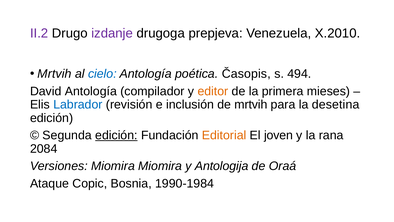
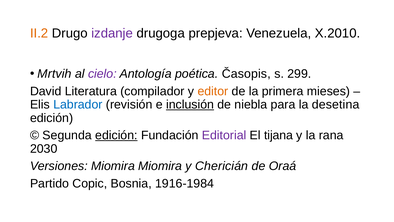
II.2 colour: purple -> orange
cielo colour: blue -> purple
494: 494 -> 299
David Antología: Antología -> Literatura
inclusión underline: none -> present
de mrtvih: mrtvih -> niebla
Editorial colour: orange -> purple
joven: joven -> tijana
2084: 2084 -> 2030
Antologija: Antologija -> Chericián
Ataque: Ataque -> Partido
1990-1984: 1990-1984 -> 1916-1984
